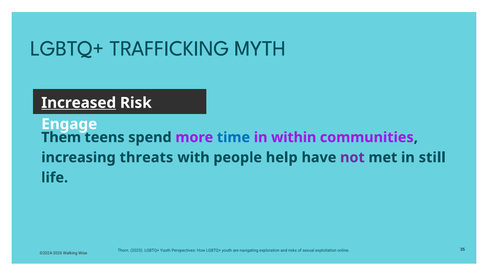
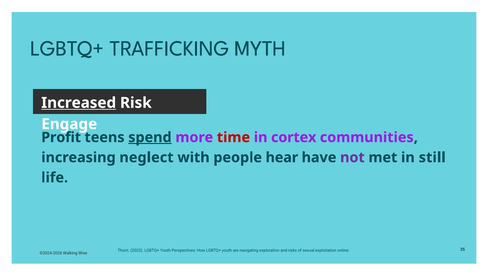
Them: Them -> Profit
spend underline: none -> present
time colour: blue -> red
within: within -> cortex
threats: threats -> neglect
help: help -> hear
